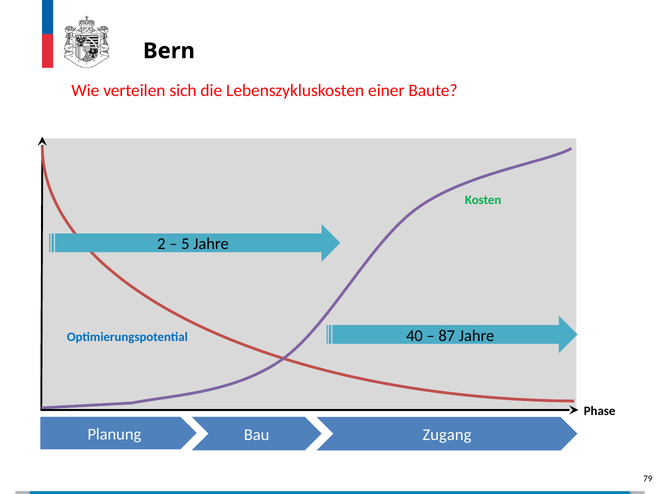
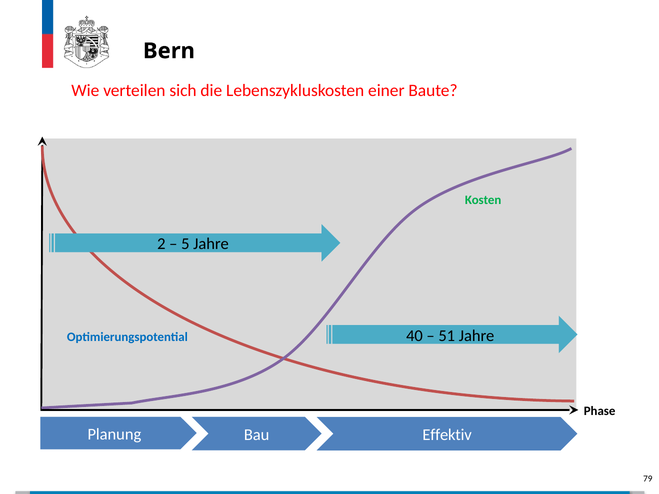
87: 87 -> 51
Zugang: Zugang -> Effektiv
